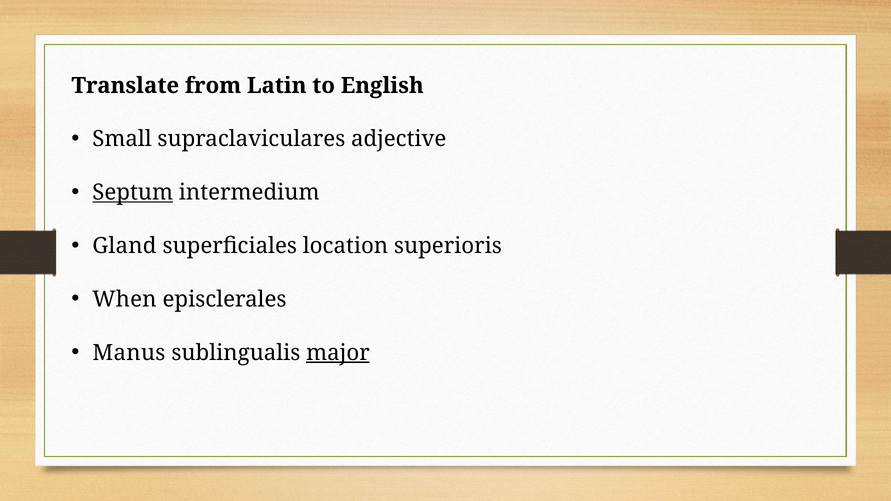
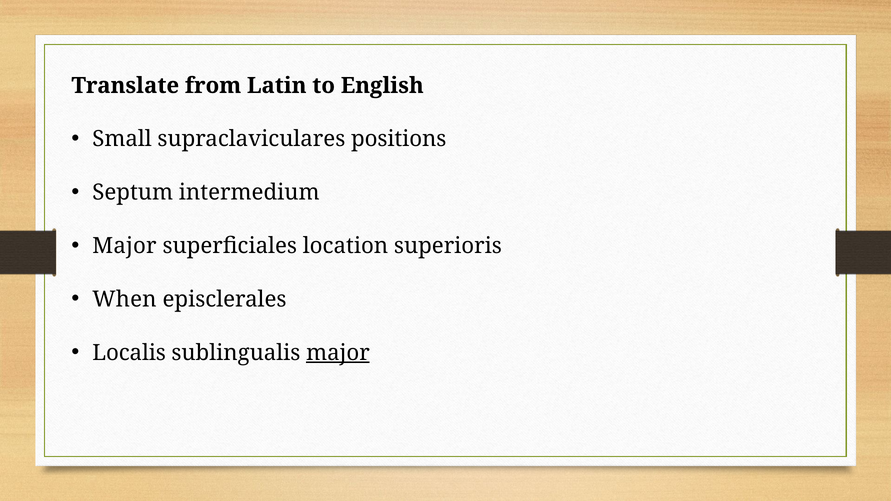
adjective: adjective -> positions
Septum underline: present -> none
Gland at (124, 246): Gland -> Major
Manus: Manus -> Localis
